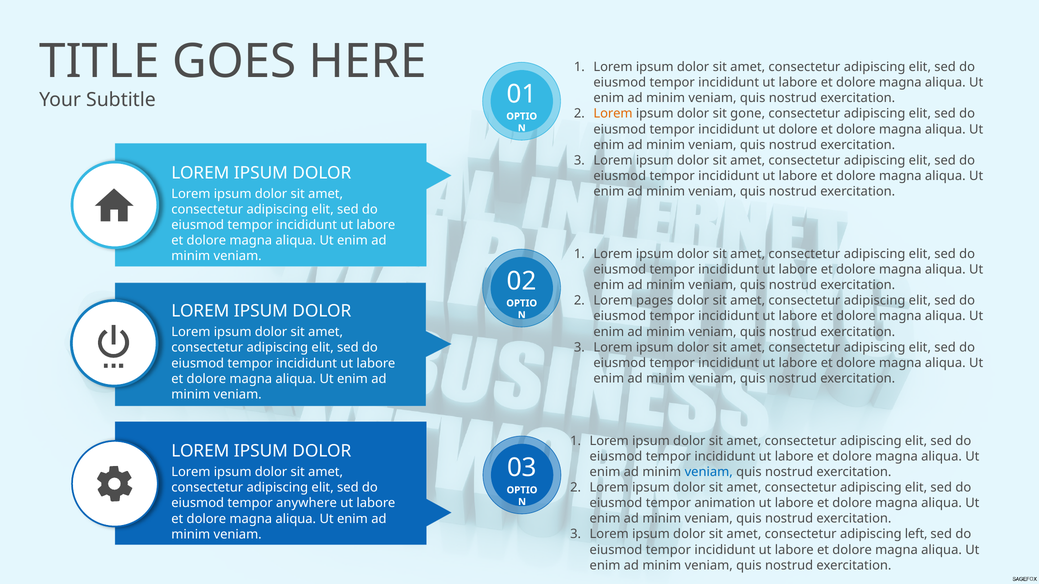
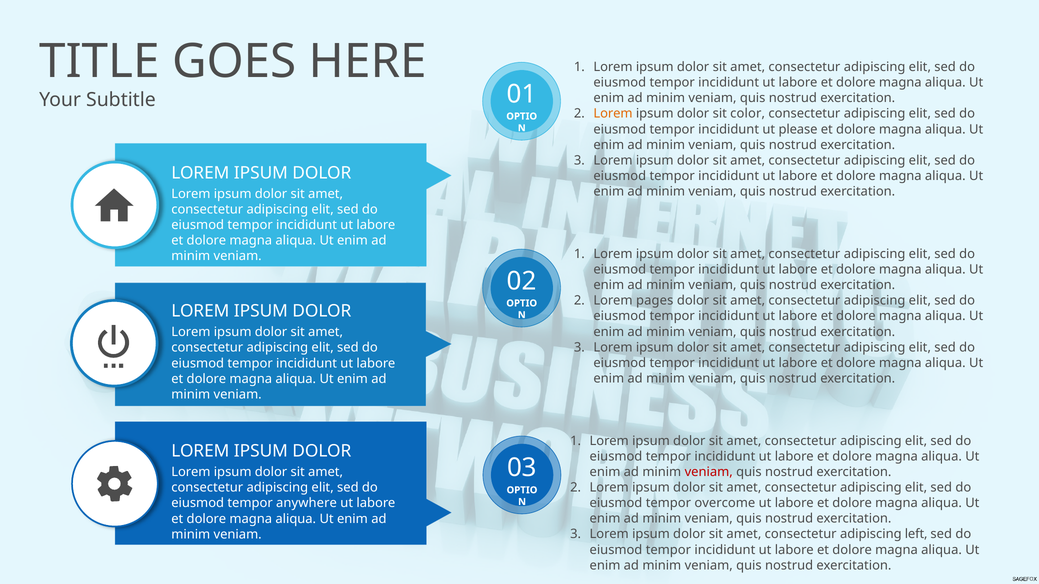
gone: gone -> color
ut dolore: dolore -> please
veniam at (709, 472) colour: blue -> red
animation: animation -> overcome
